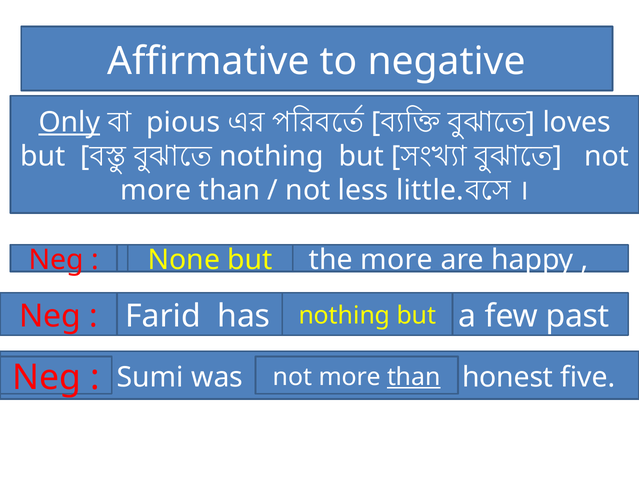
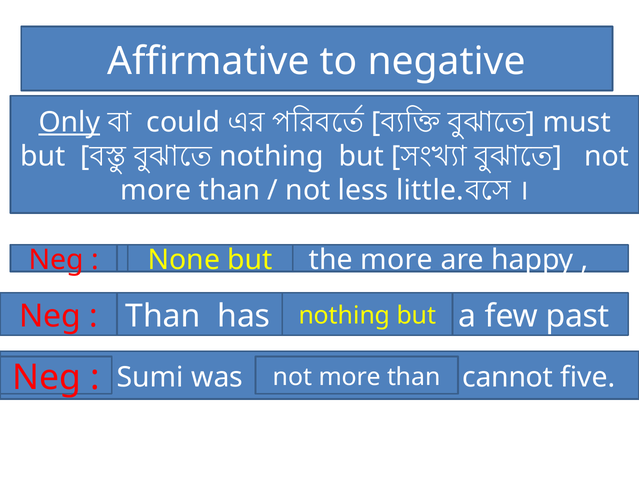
pious: pious -> could
loves: loves -> must
Farid at (163, 316): Farid -> Than
than at (414, 377) underline: present -> none
honest: honest -> cannot
